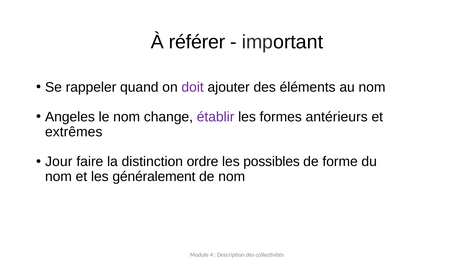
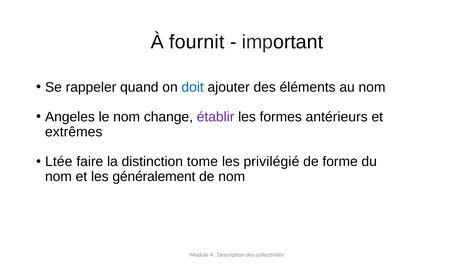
référer: référer -> fournit
doit colour: purple -> blue
Jour: Jour -> Ltée
ordre: ordre -> tome
possibles: possibles -> privilégié
